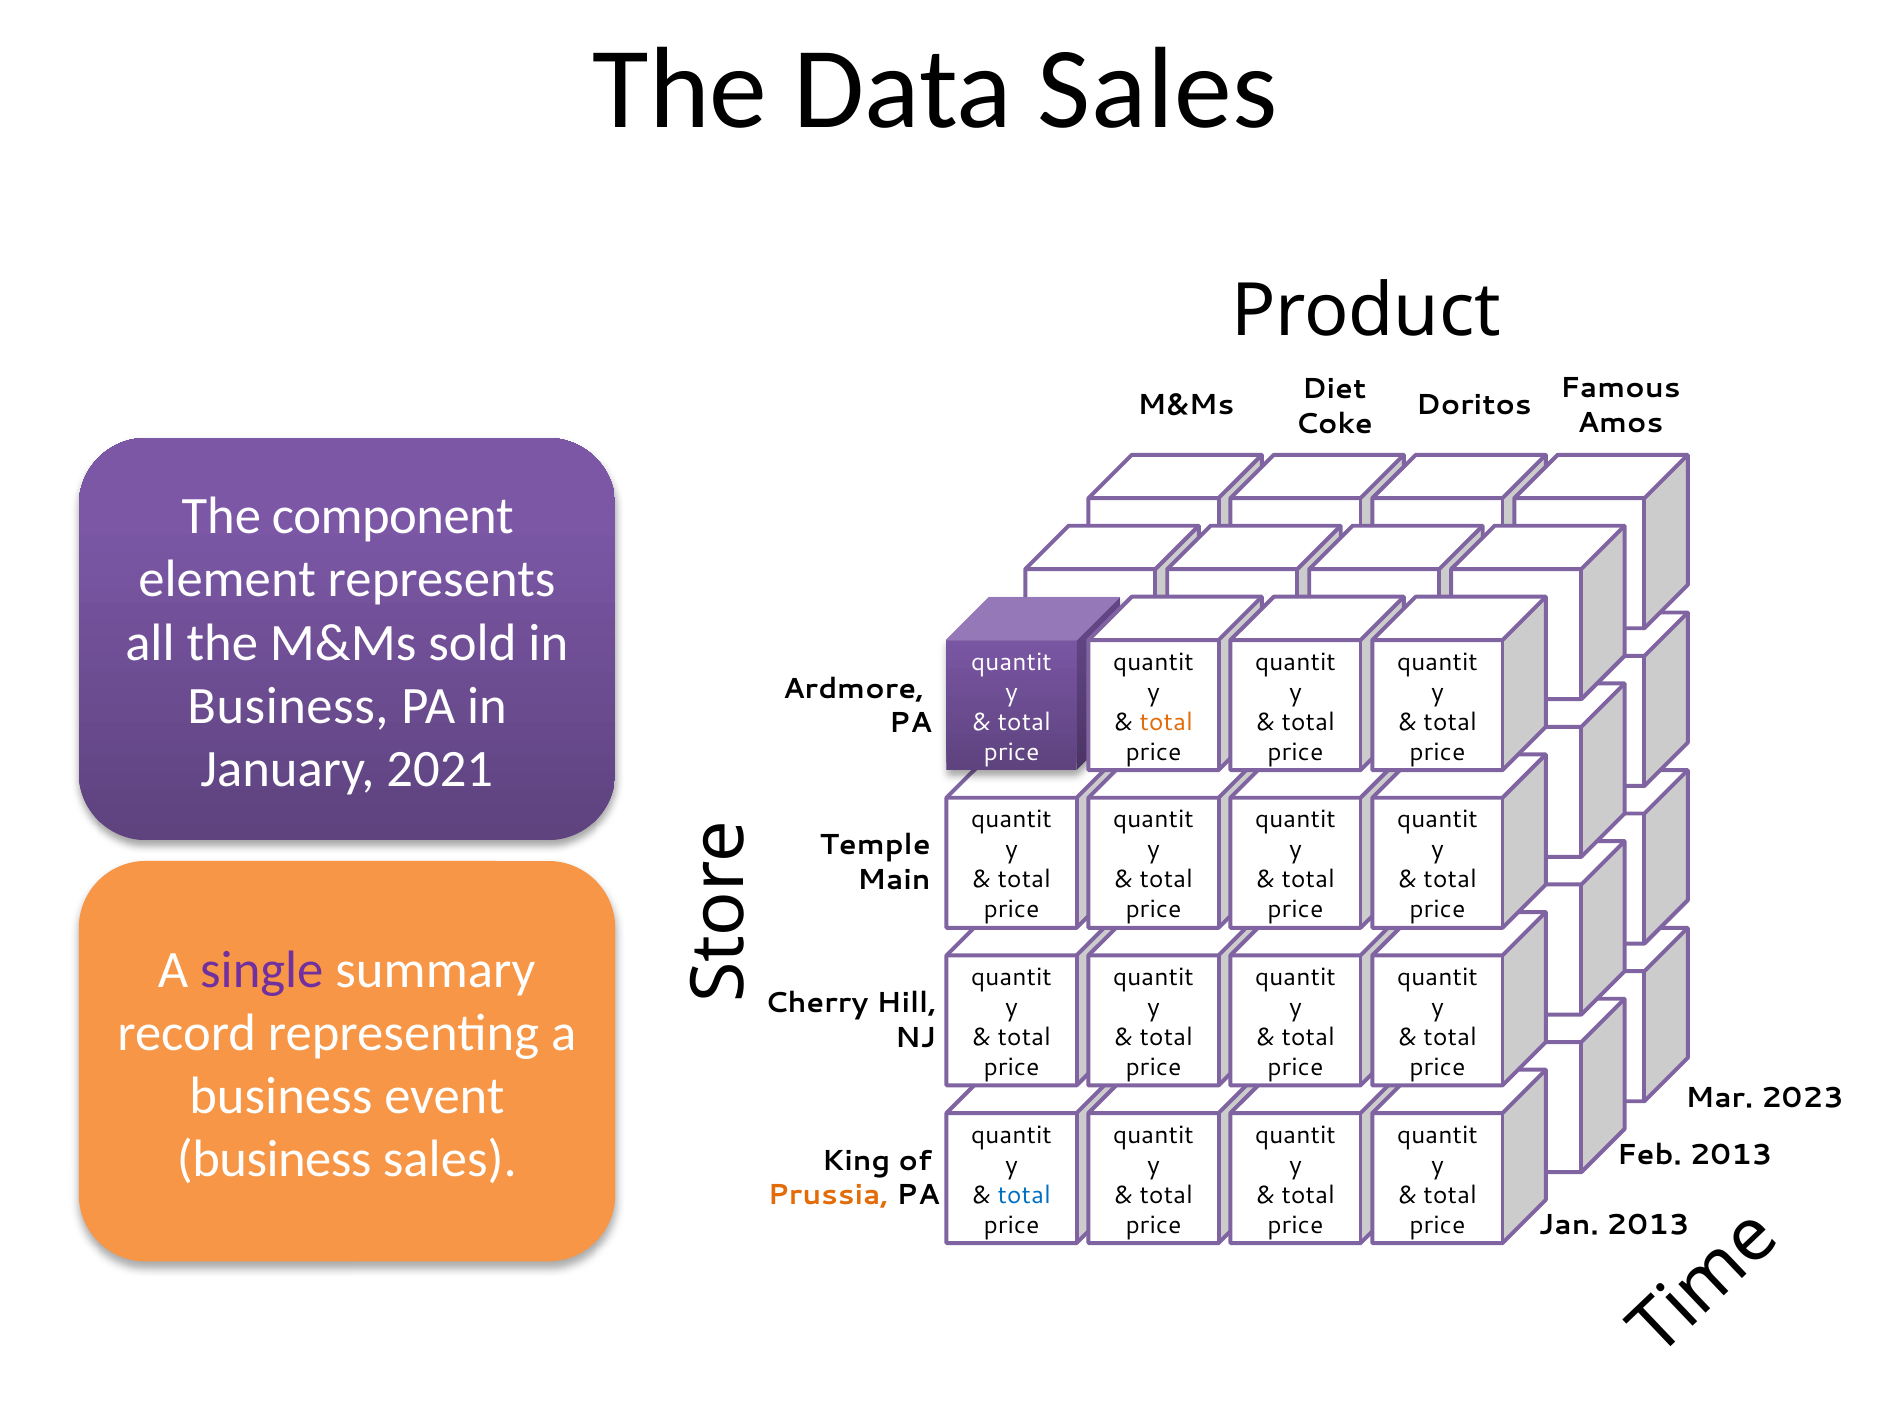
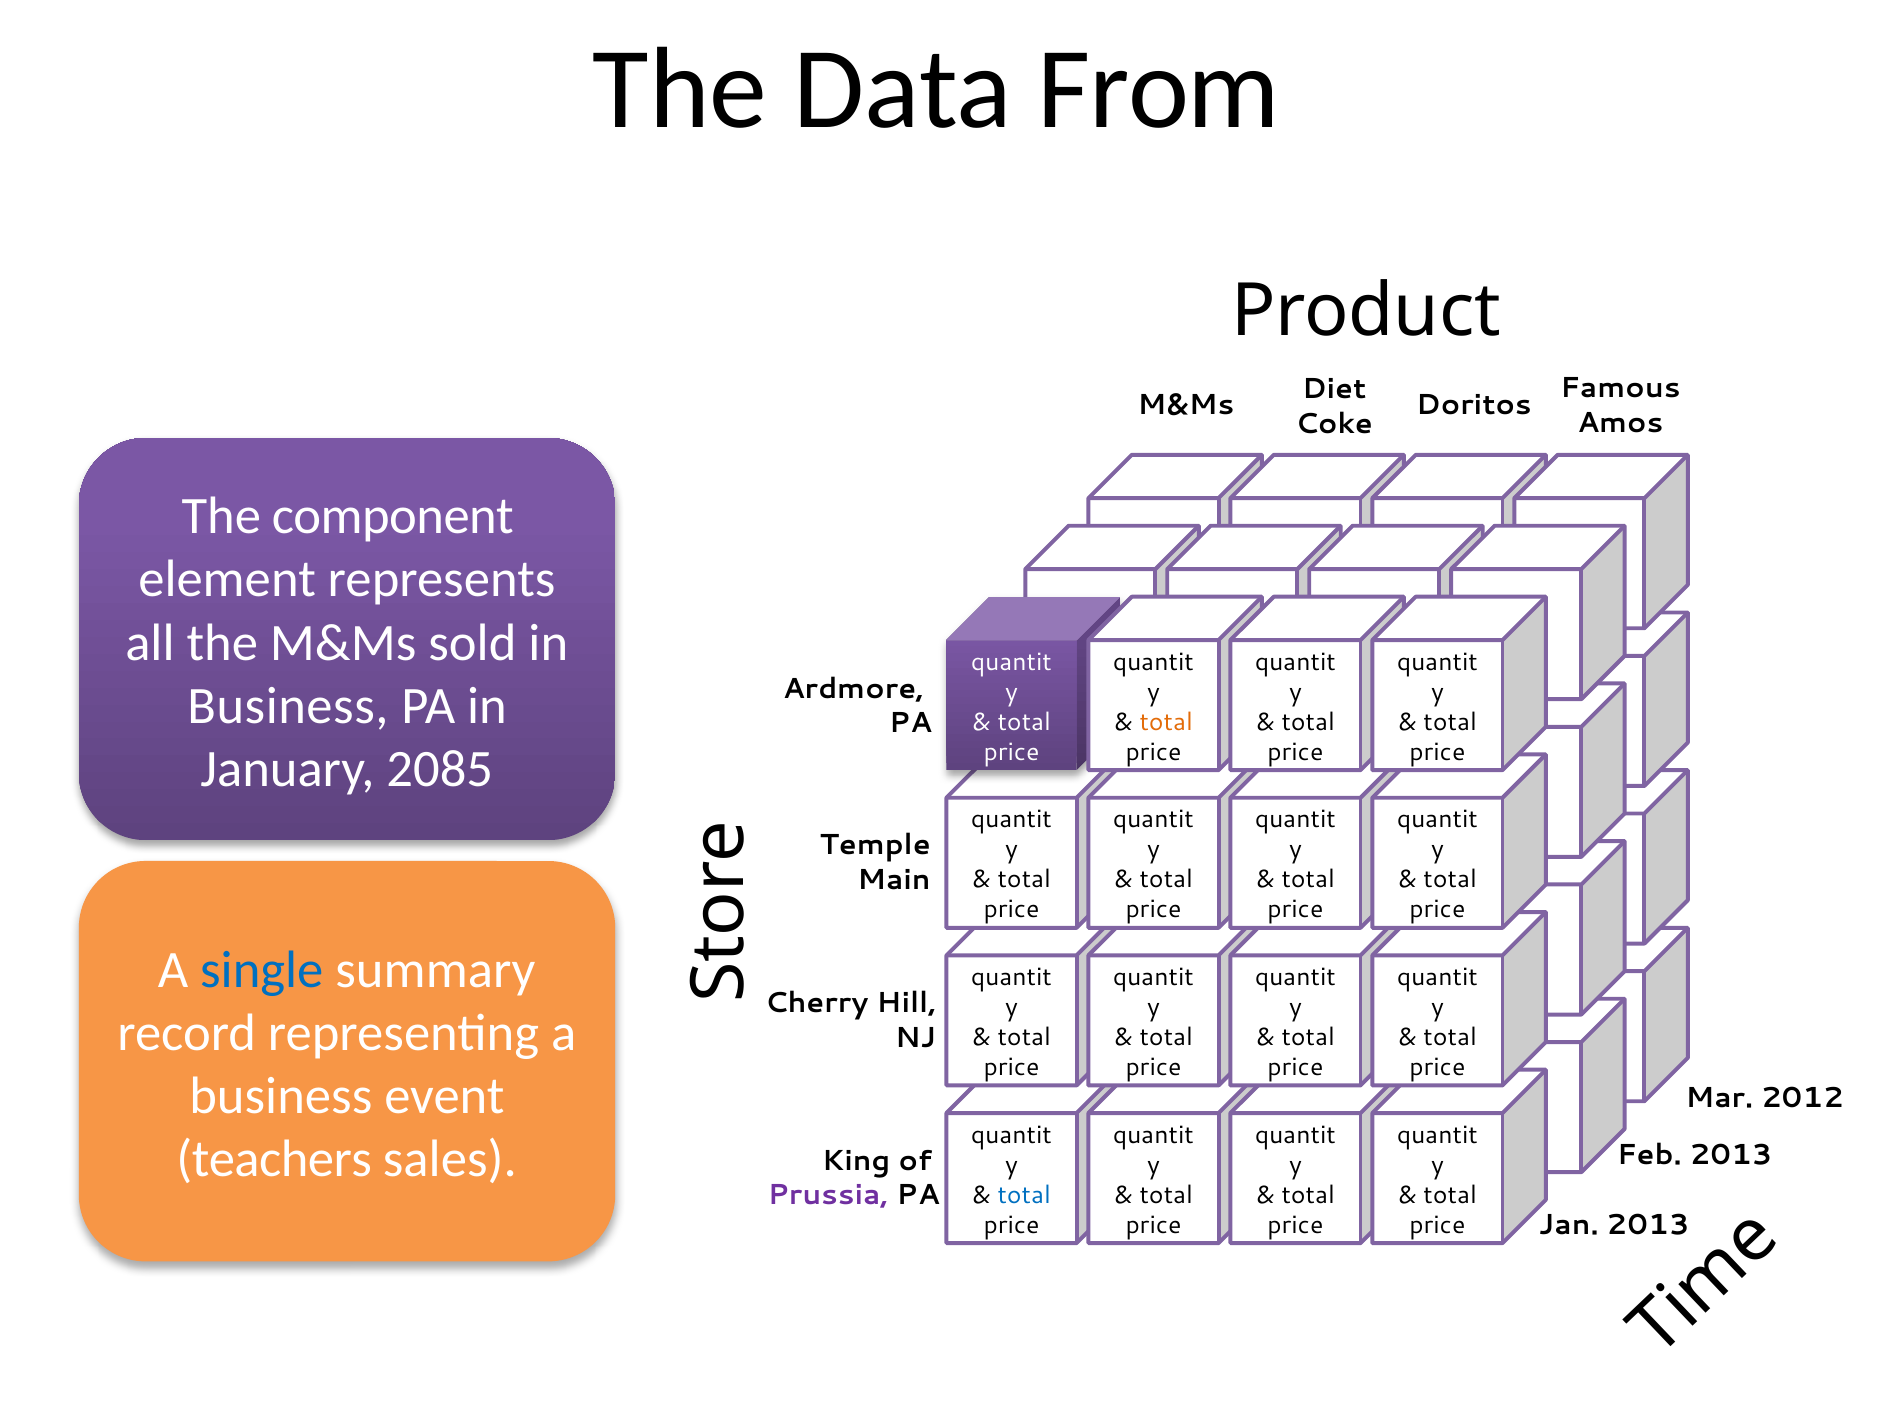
Data Sales: Sales -> From
2021: 2021 -> 2085
single colour: purple -> blue
2023: 2023 -> 2012
business at (274, 1160): business -> teachers
Prussia colour: orange -> purple
